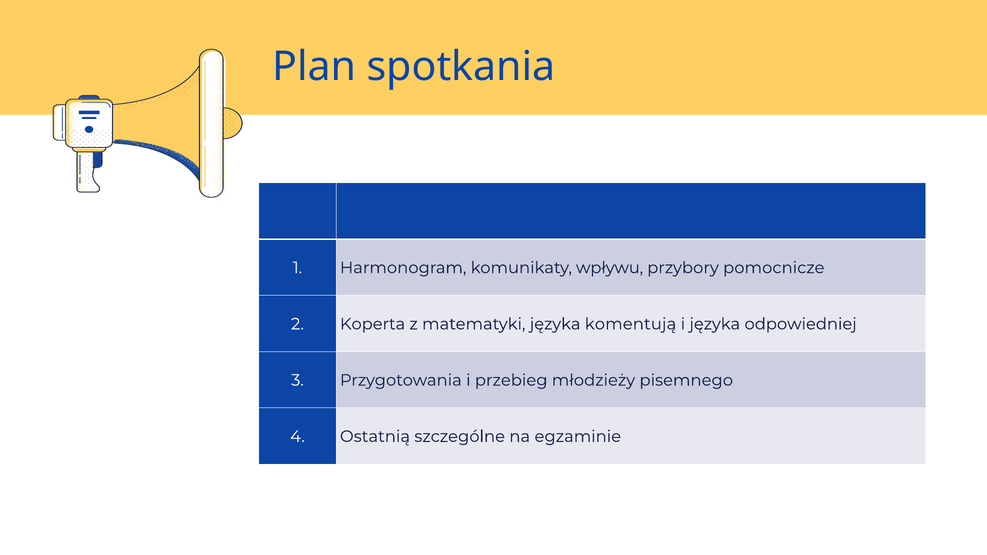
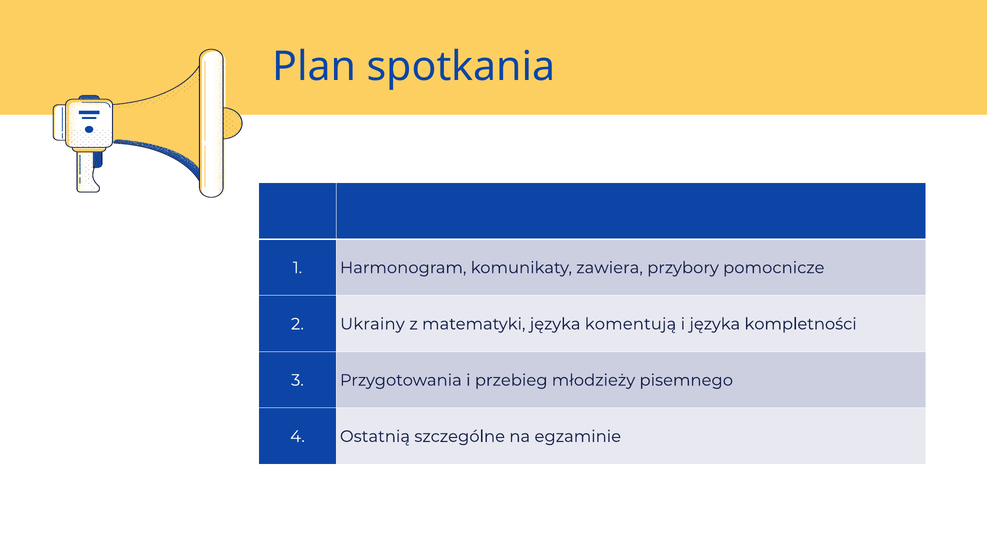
wpływu: wpływu -> zawiera
Koperta: Koperta -> Ukrainy
odpowiedniej: odpowiedniej -> kompletności
